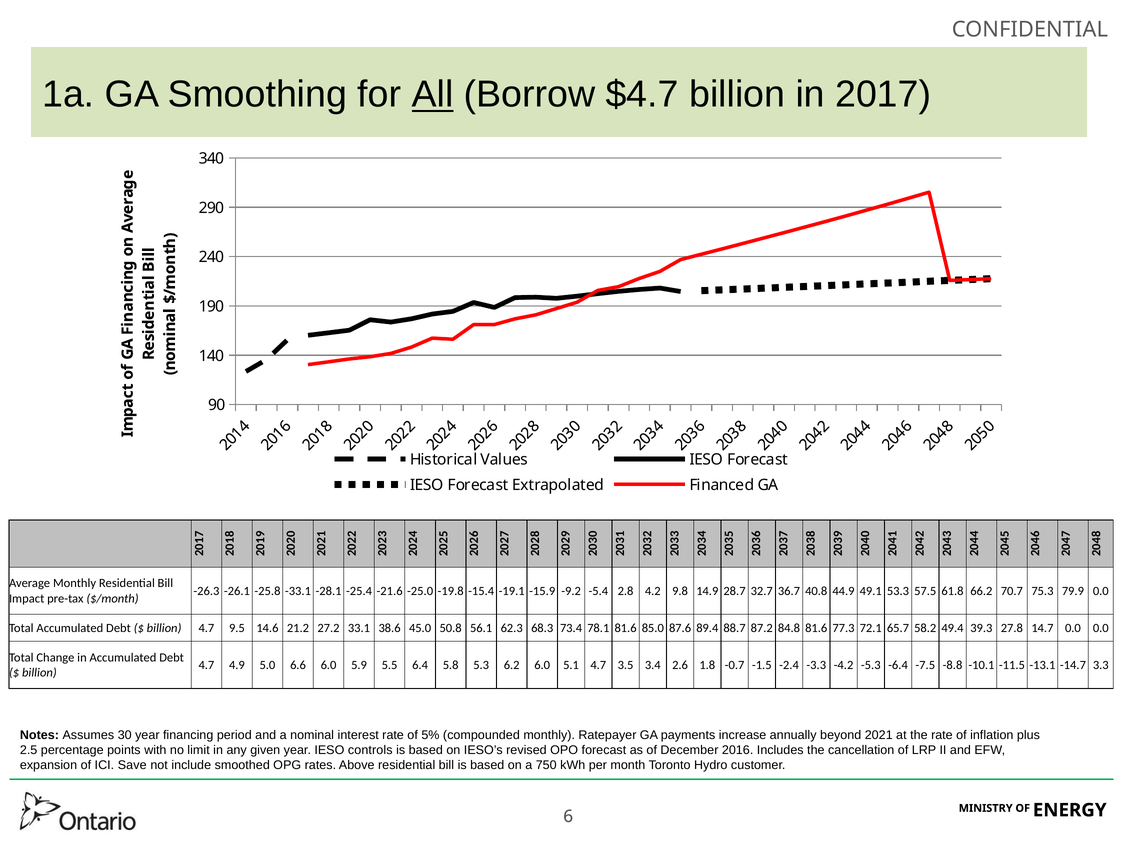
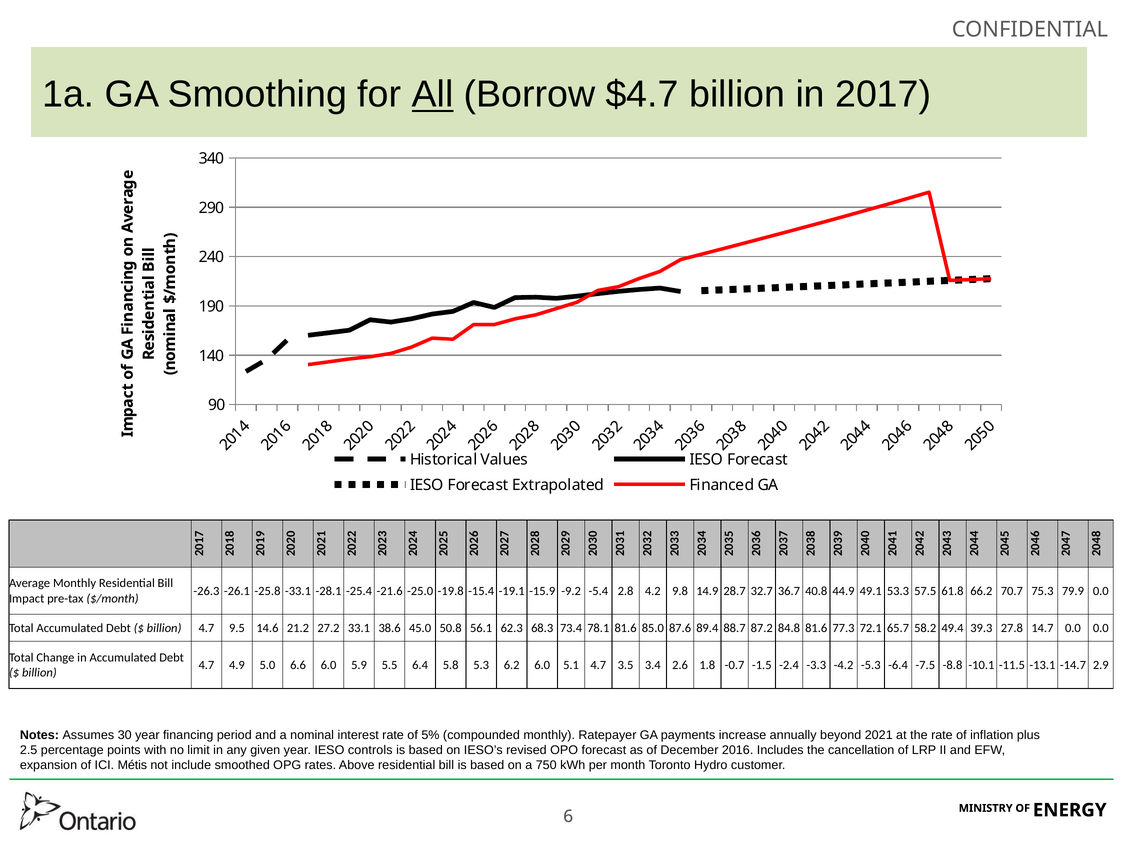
3.3: 3.3 -> 2.9
Save: Save -> Métis
